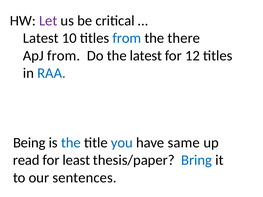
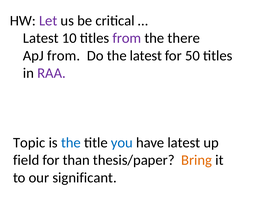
from at (127, 38) colour: blue -> purple
12: 12 -> 50
RAA colour: blue -> purple
Being: Being -> Topic
have same: same -> latest
read: read -> field
least: least -> than
Bring colour: blue -> orange
sentences: sentences -> significant
